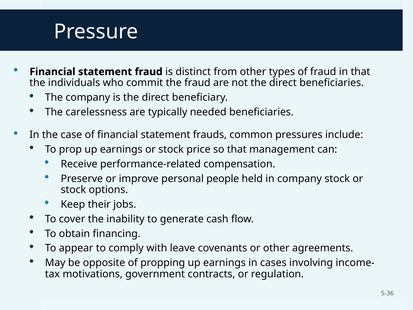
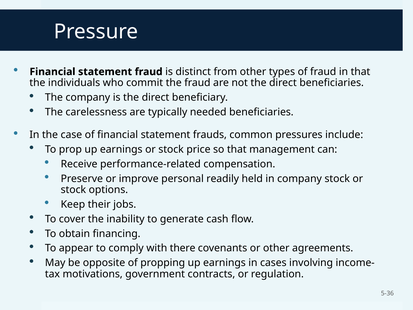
people: people -> readily
leave: leave -> there
